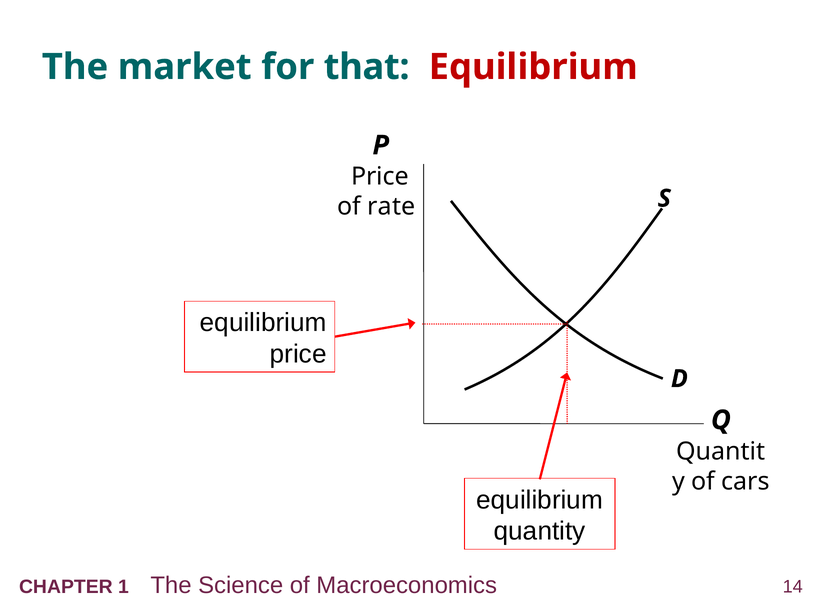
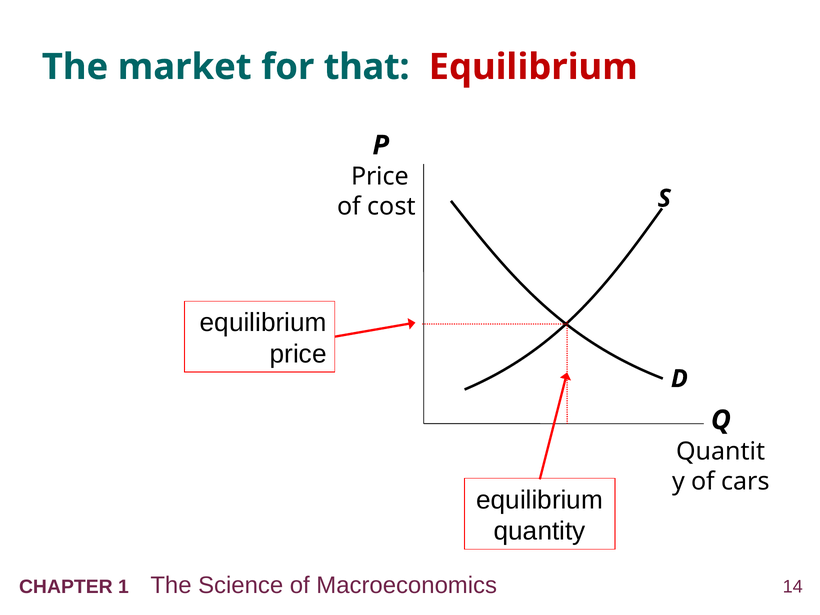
rate: rate -> cost
